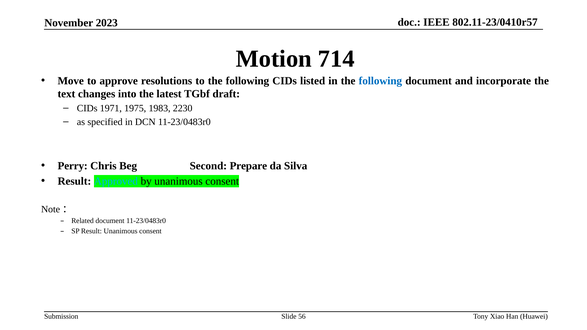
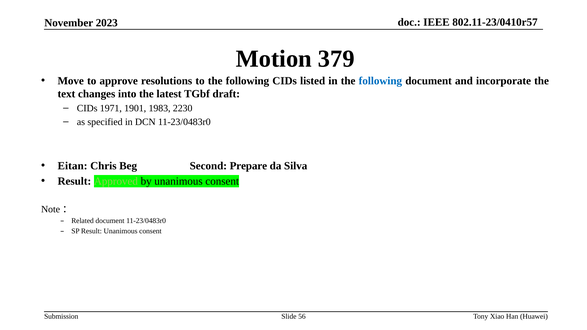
714: 714 -> 379
1975: 1975 -> 1901
Perry: Perry -> Eitan
Approved colour: light blue -> light green
